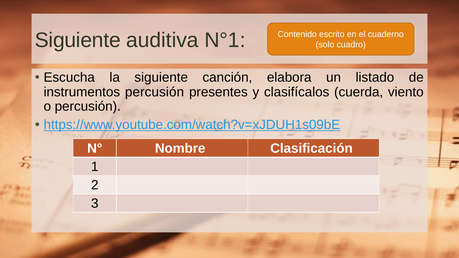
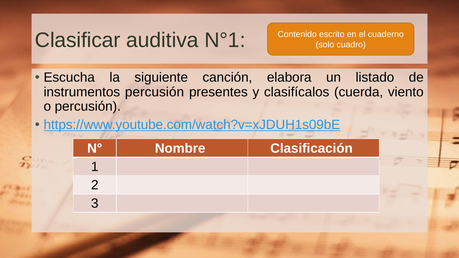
Siguiente at (78, 40): Siguiente -> Clasificar
